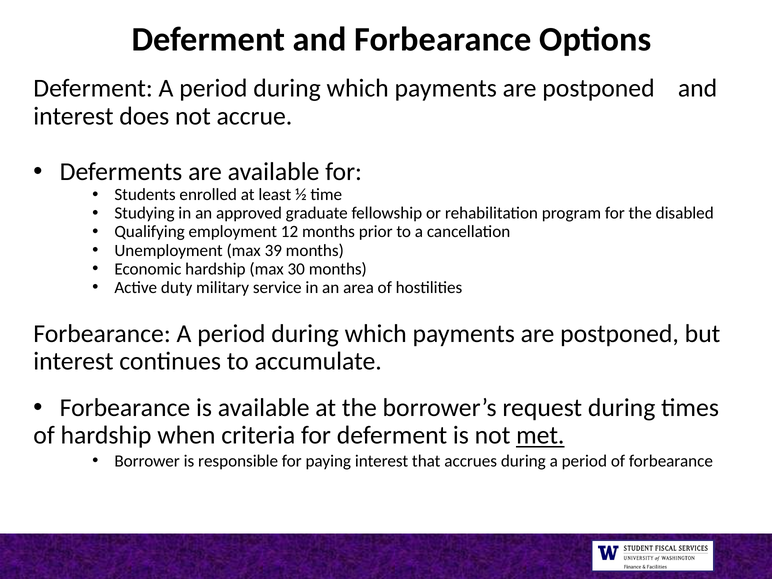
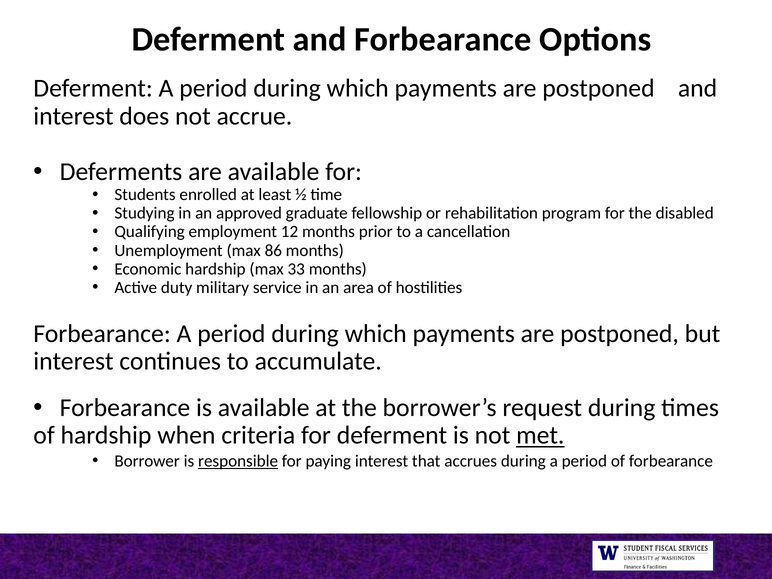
39: 39 -> 86
30: 30 -> 33
responsible underline: none -> present
